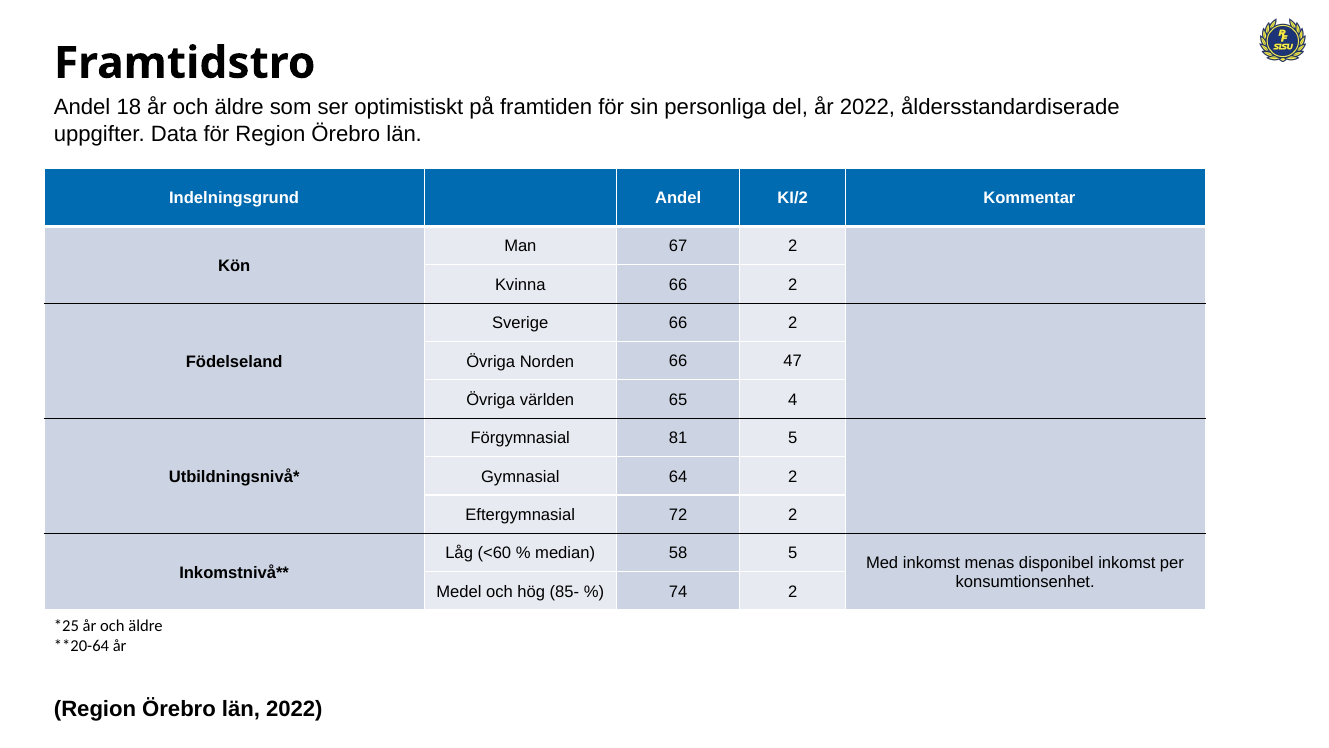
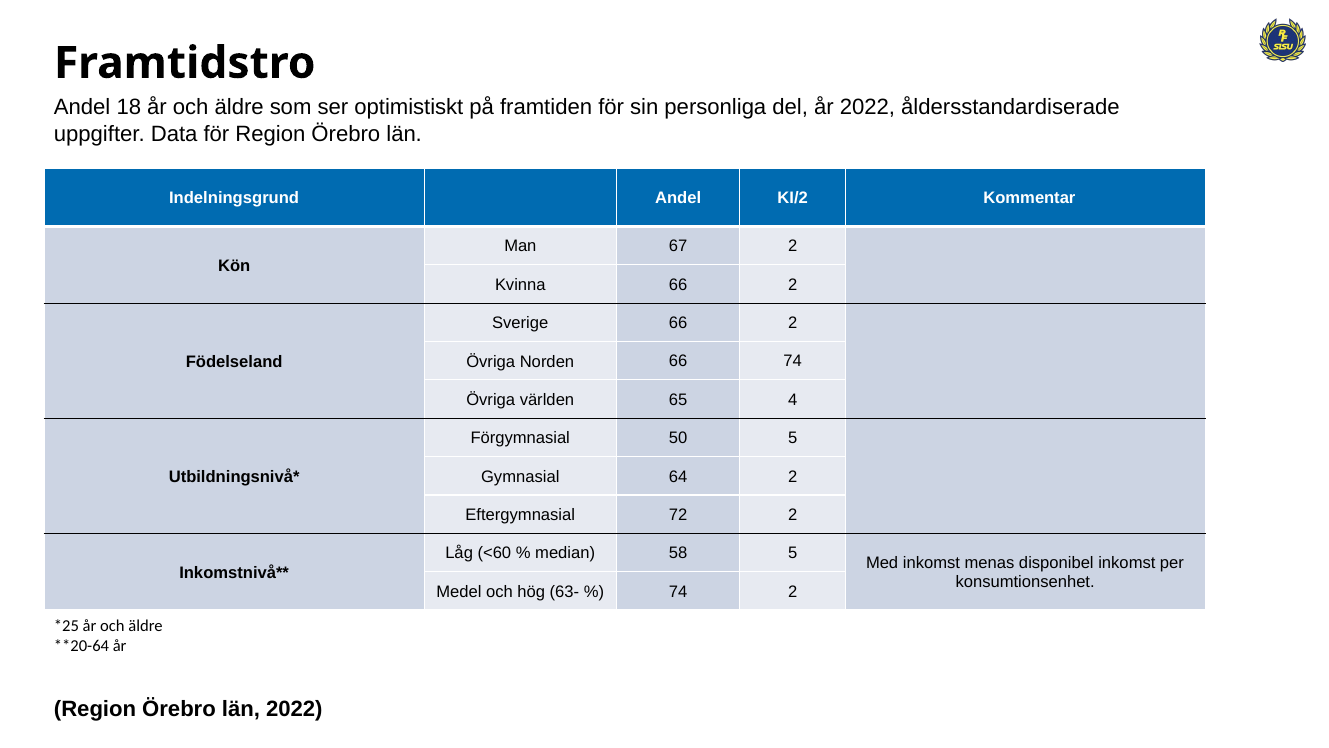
66 47: 47 -> 74
81: 81 -> 50
85-: 85- -> 63-
